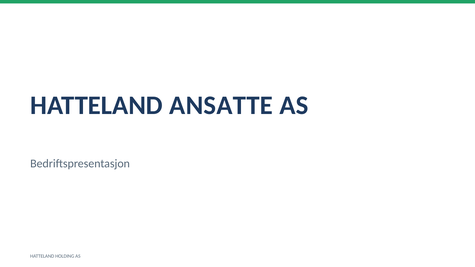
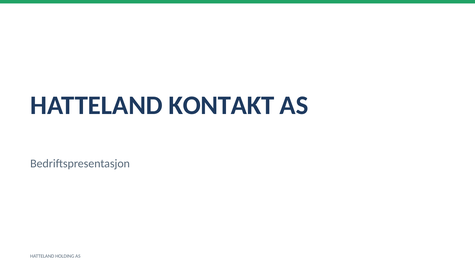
ANSATTE: ANSATTE -> KONTAKT
